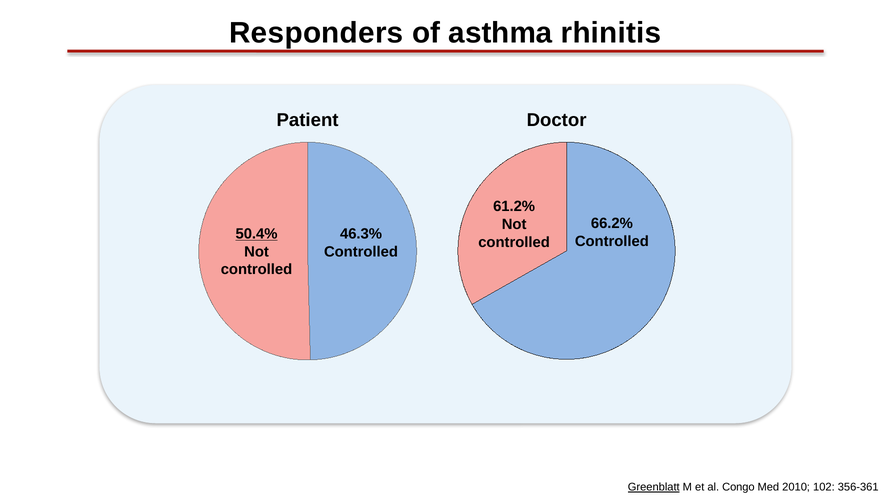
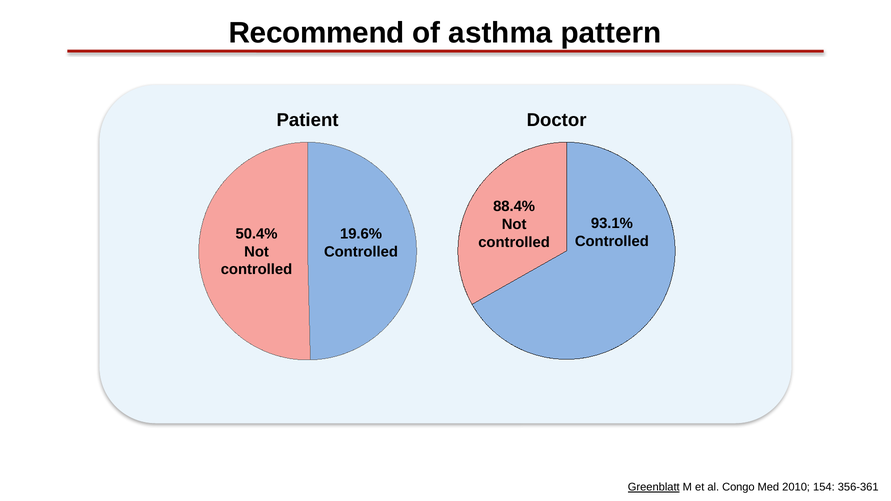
Responders: Responders -> Recommend
rhinitis: rhinitis -> pattern
61.2%: 61.2% -> 88.4%
66.2%: 66.2% -> 93.1%
50.4% underline: present -> none
46.3%: 46.3% -> 19.6%
102: 102 -> 154
